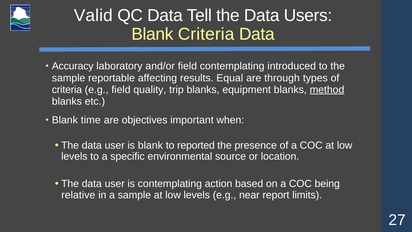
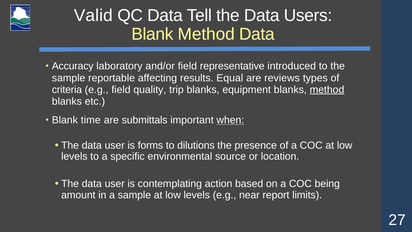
Blank Criteria: Criteria -> Method
field contemplating: contemplating -> representative
through: through -> reviews
objectives: objectives -> submittals
when underline: none -> present
is blank: blank -> forms
reported: reported -> dilutions
relative: relative -> amount
